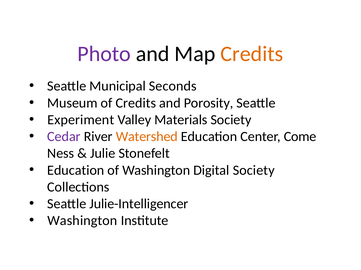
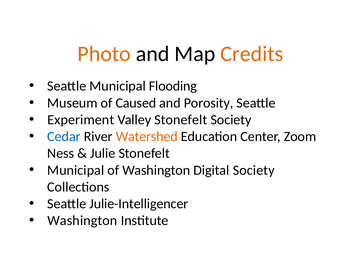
Photo colour: purple -> orange
Seconds: Seconds -> Flooding
of Credits: Credits -> Caused
Valley Materials: Materials -> Stonefelt
Cedar colour: purple -> blue
Come: Come -> Zoom
Education at (76, 171): Education -> Municipal
